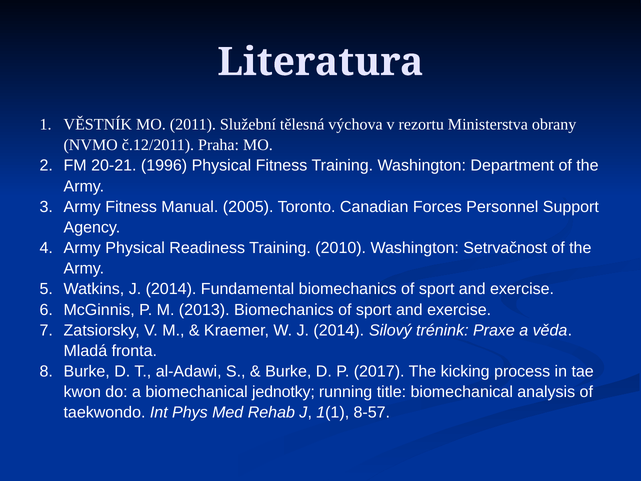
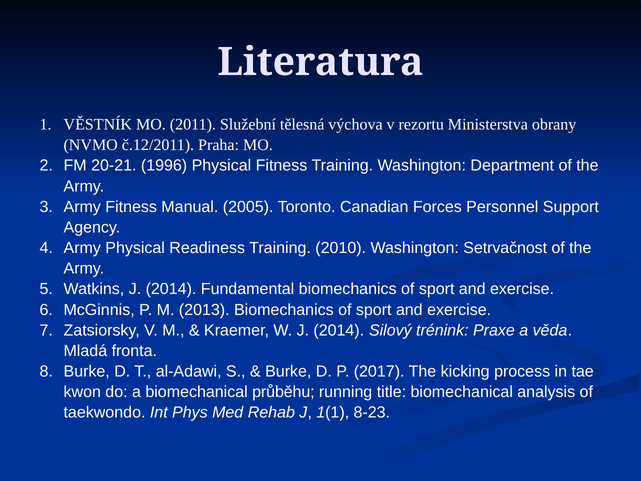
jednotky: jednotky -> průběhu
8-57: 8-57 -> 8-23
